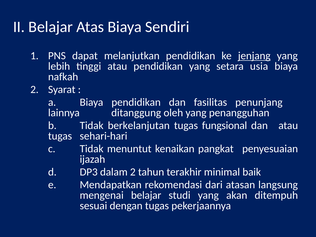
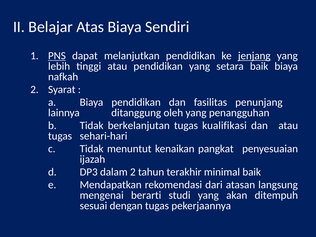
PNS underline: none -> present
setara usia: usia -> baik
fungsional: fungsional -> kualifikasi
mengenai belajar: belajar -> berarti
